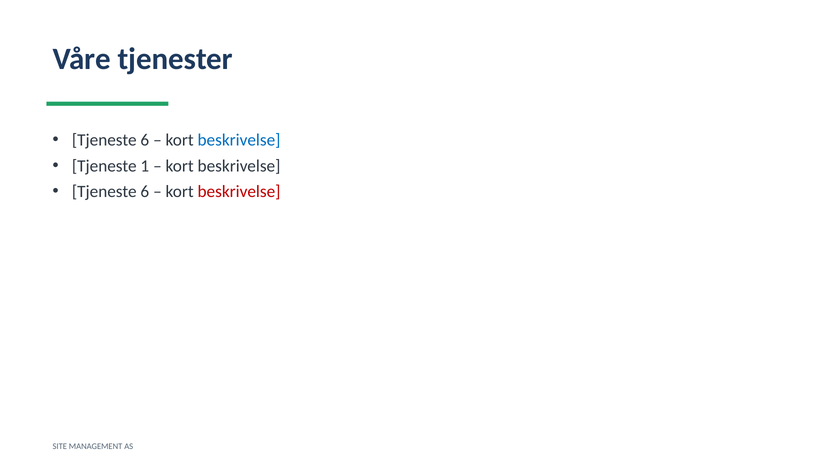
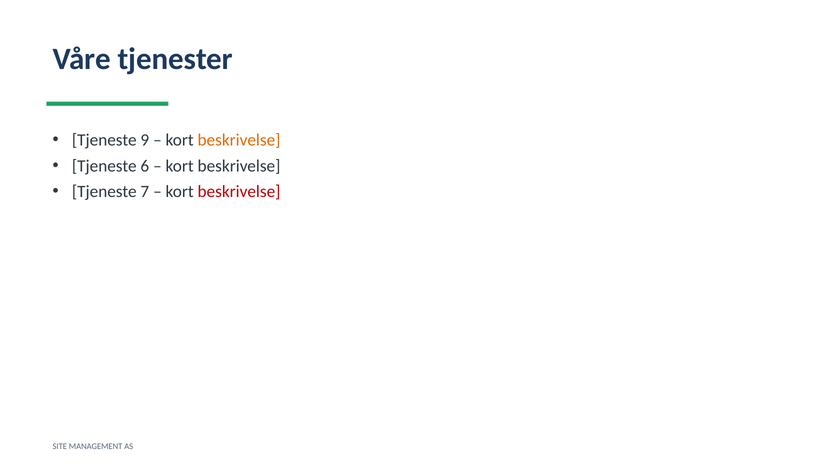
6 at (145, 140): 6 -> 9
beskrivelse at (239, 140) colour: blue -> orange
1: 1 -> 6
6 at (145, 192): 6 -> 7
